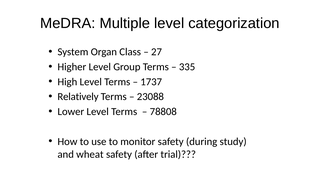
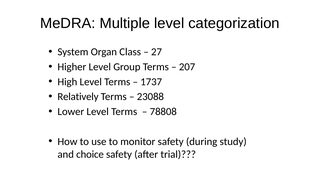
335: 335 -> 207
wheat: wheat -> choice
